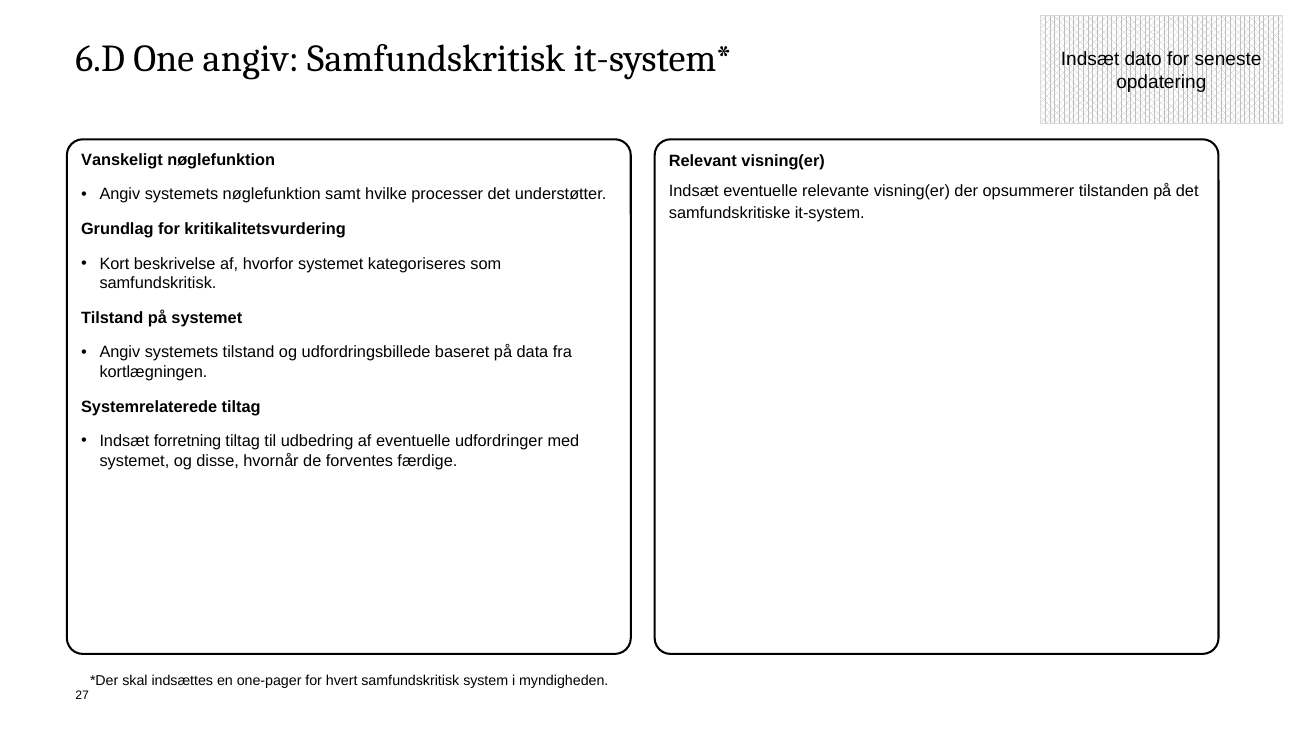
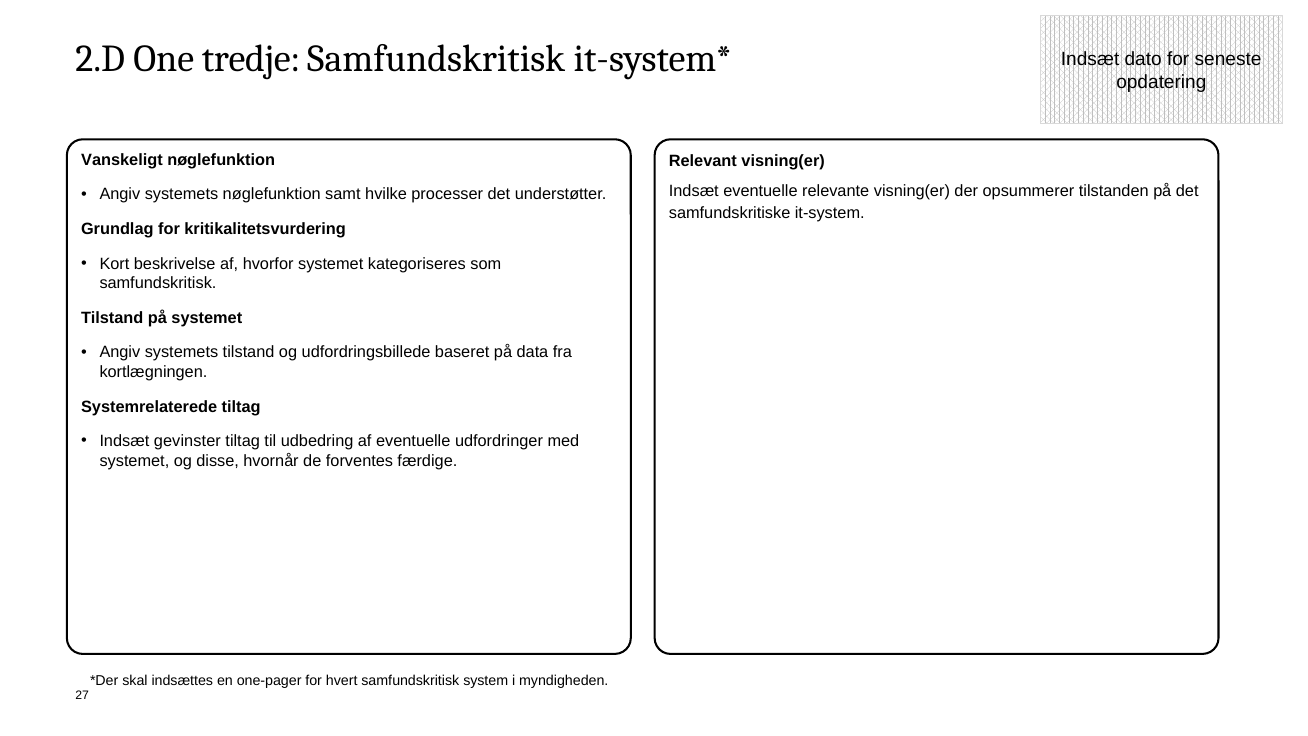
6.D: 6.D -> 2.D
One angiv: angiv -> tredje
forretning: forretning -> gevinster
